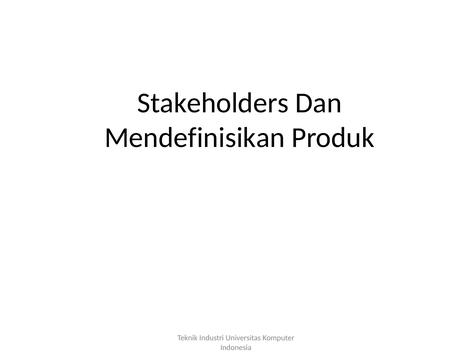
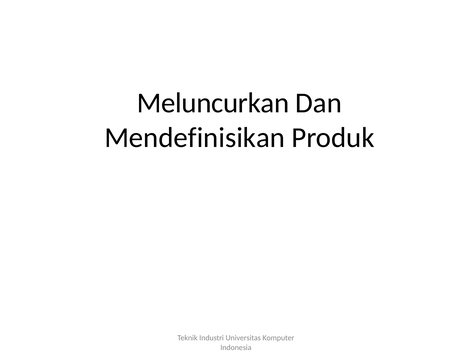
Stakeholders: Stakeholders -> Meluncurkan
